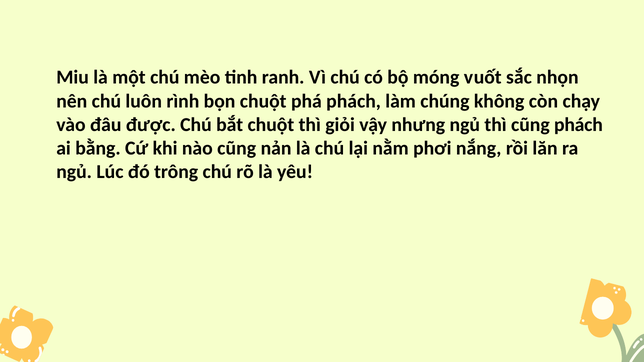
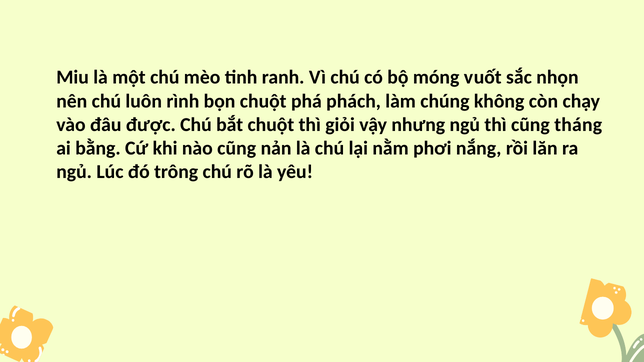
cũng phách: phách -> tháng
